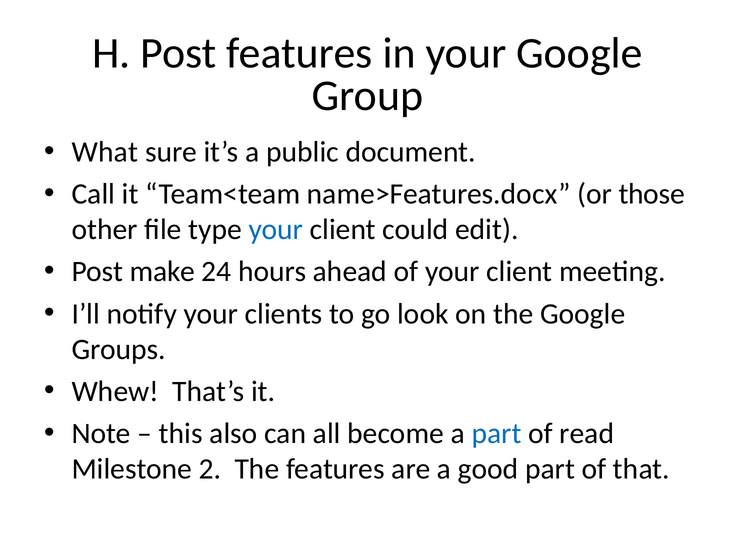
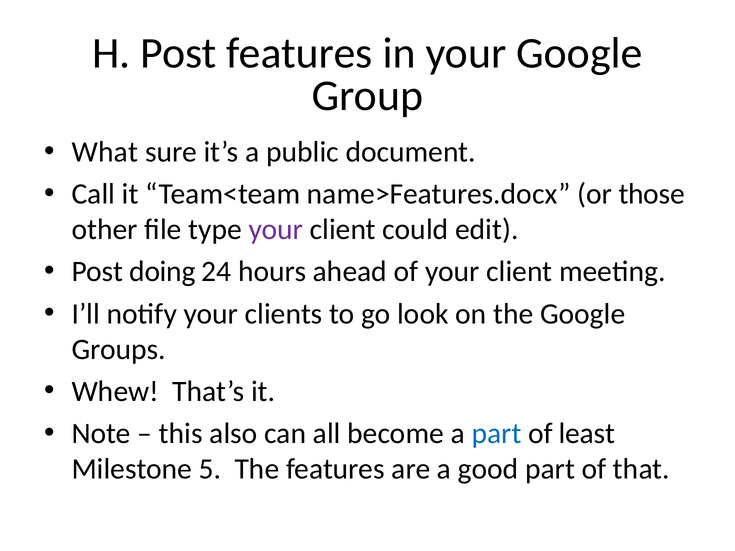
your at (276, 230) colour: blue -> purple
make: make -> doing
read: read -> least
2: 2 -> 5
